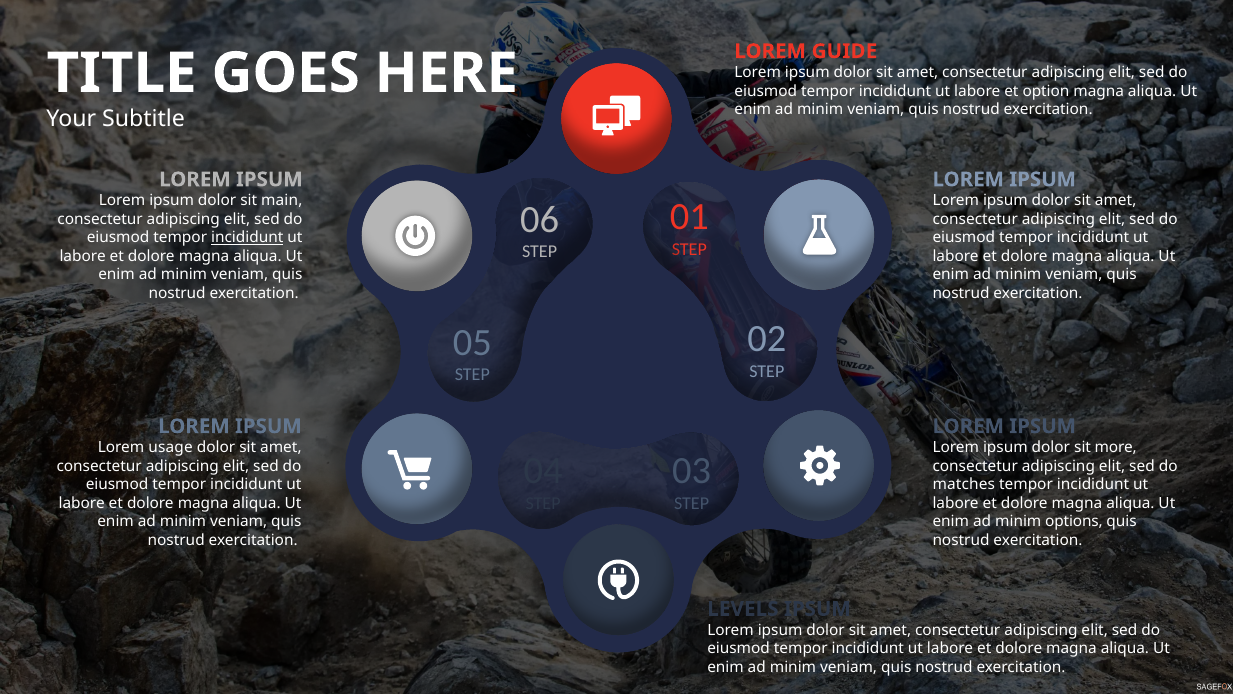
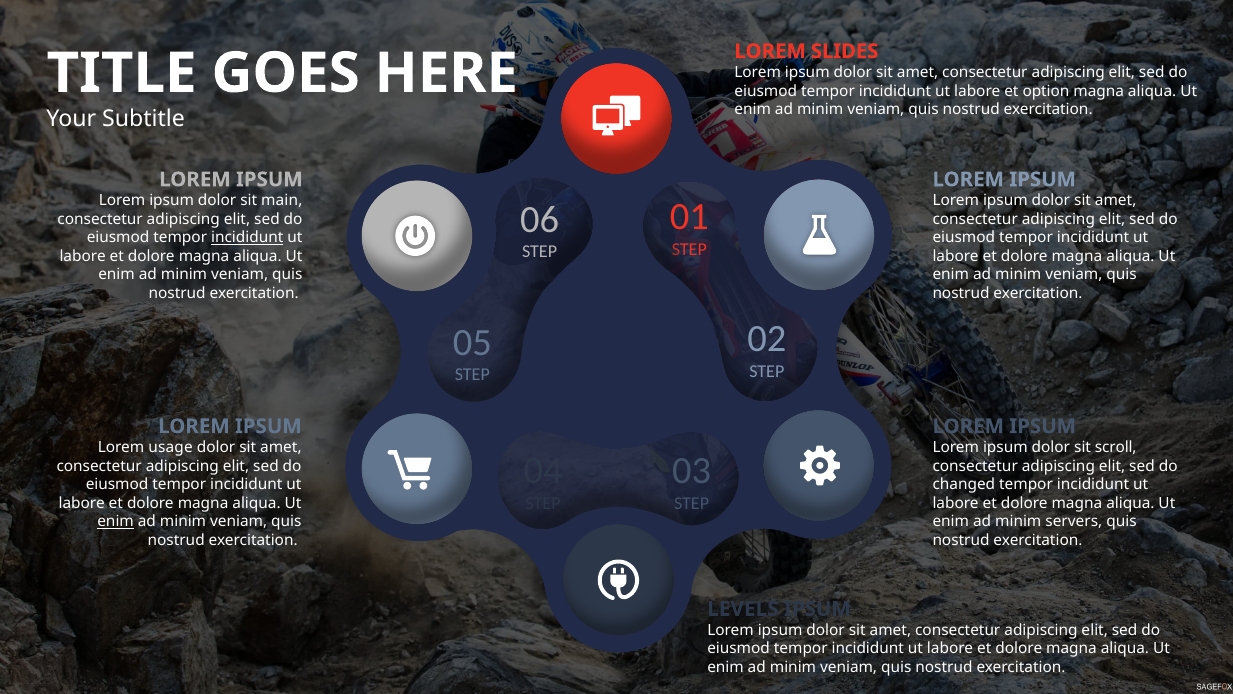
GUIDE: GUIDE -> SLIDES
more: more -> scroll
matches: matches -> changed
enim at (116, 521) underline: none -> present
options: options -> servers
